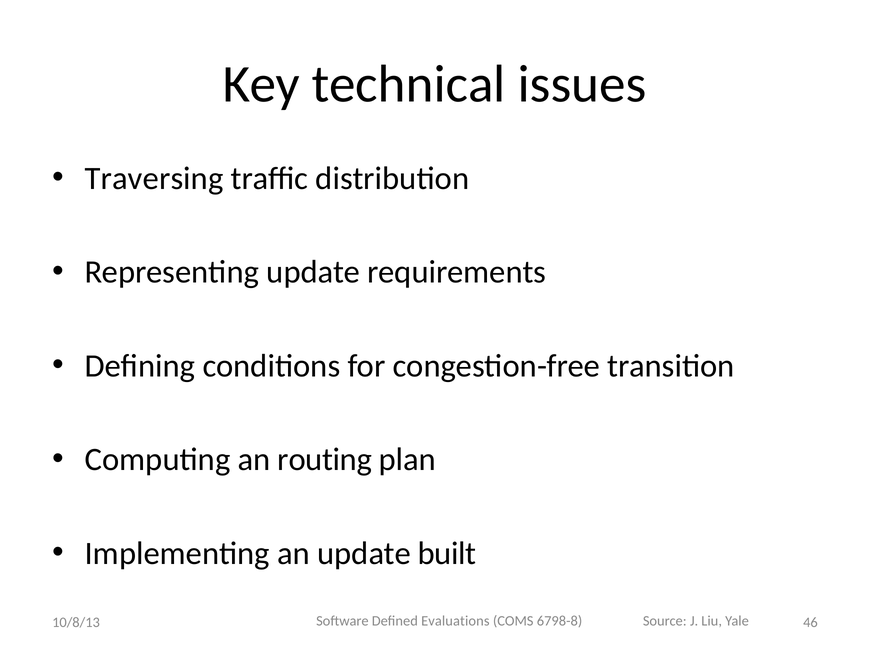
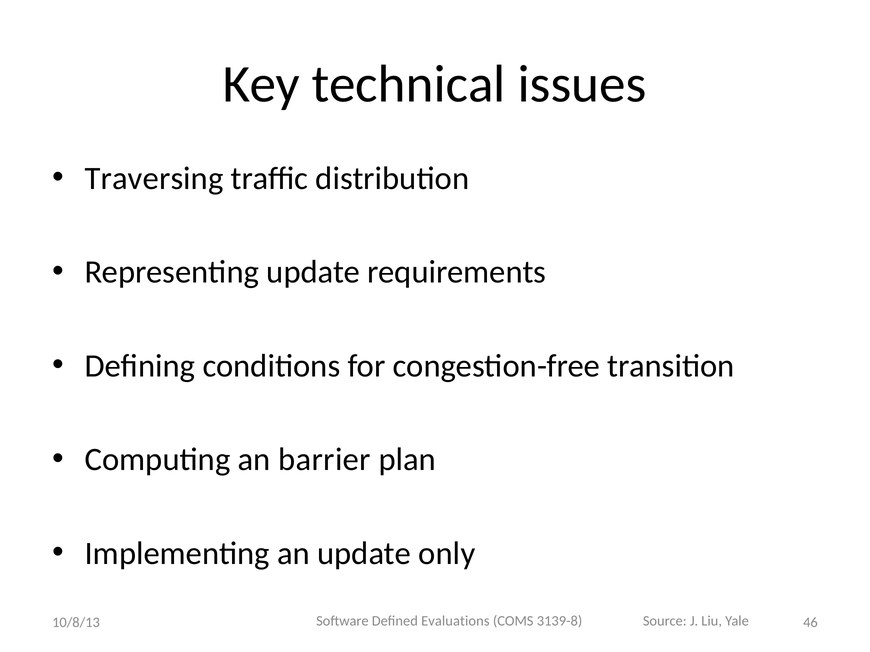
routing: routing -> barrier
built: built -> only
6798-8: 6798-8 -> 3139-8
